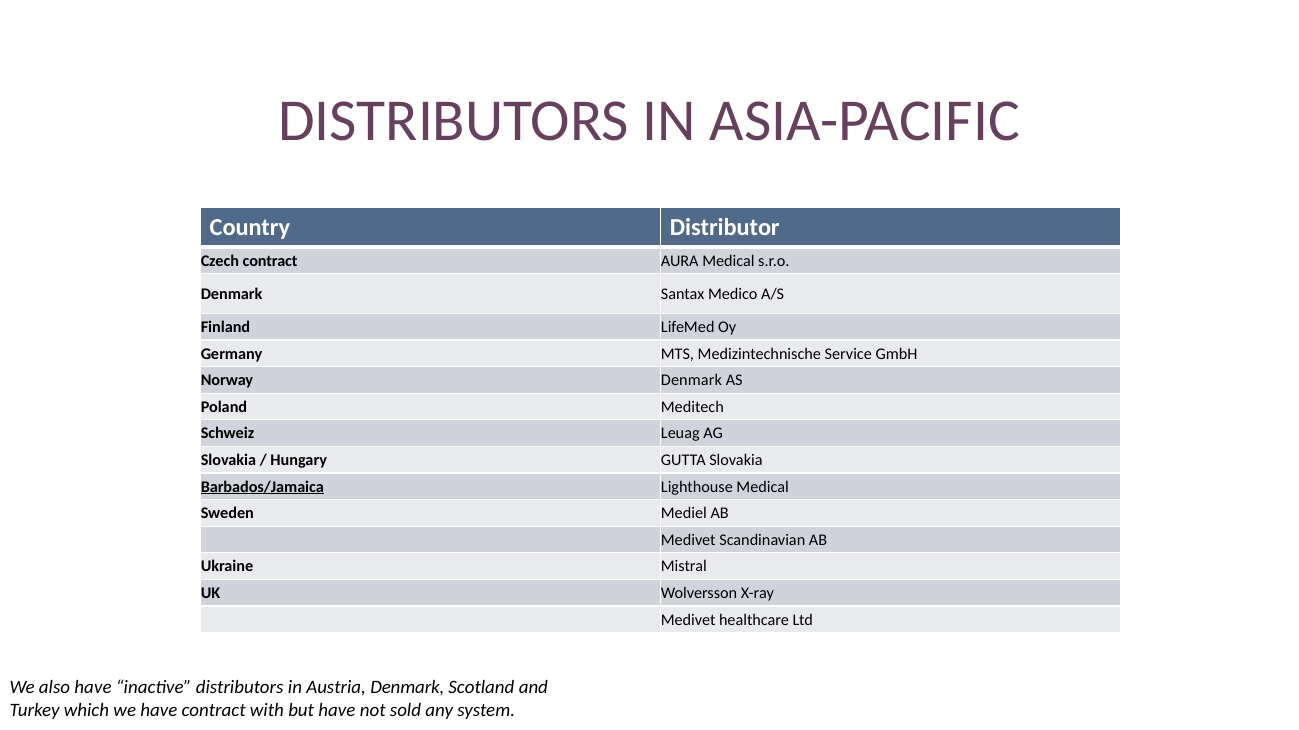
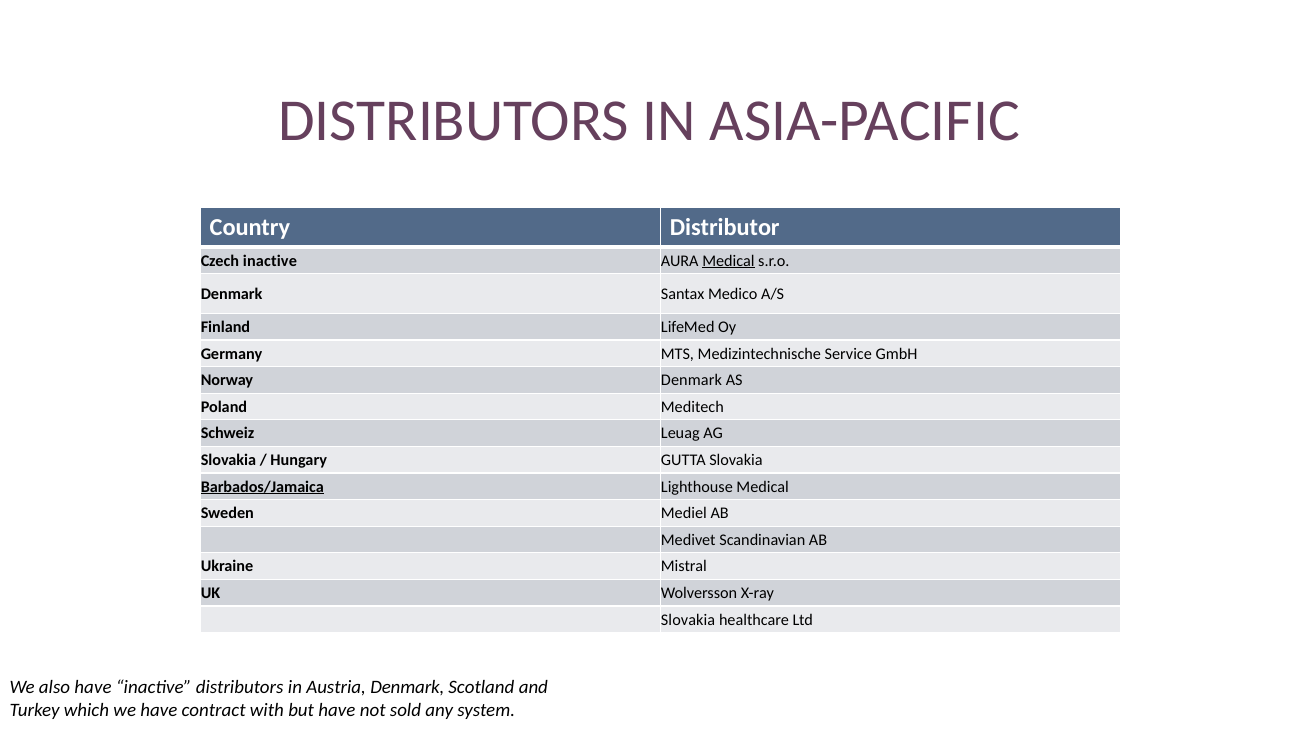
Czech contract: contract -> inactive
Medical at (728, 261) underline: none -> present
Medivet at (688, 620): Medivet -> Slovakia
